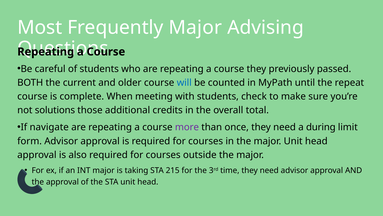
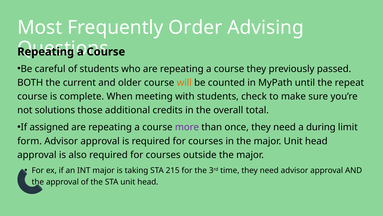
Frequently Major: Major -> Order
will colour: blue -> orange
navigate: navigate -> assigned
